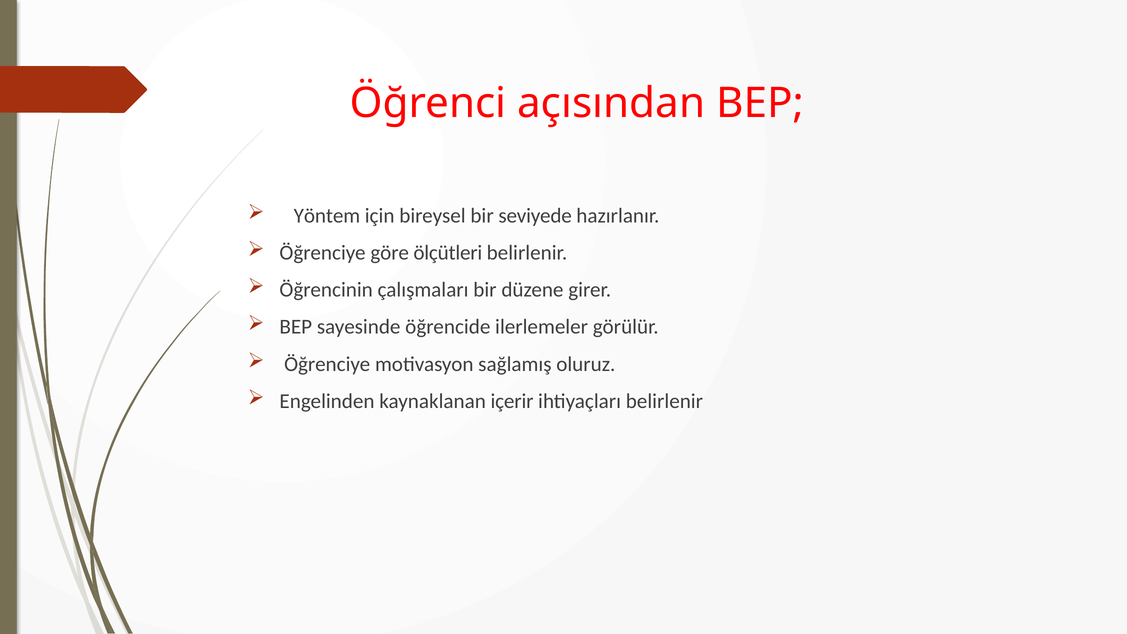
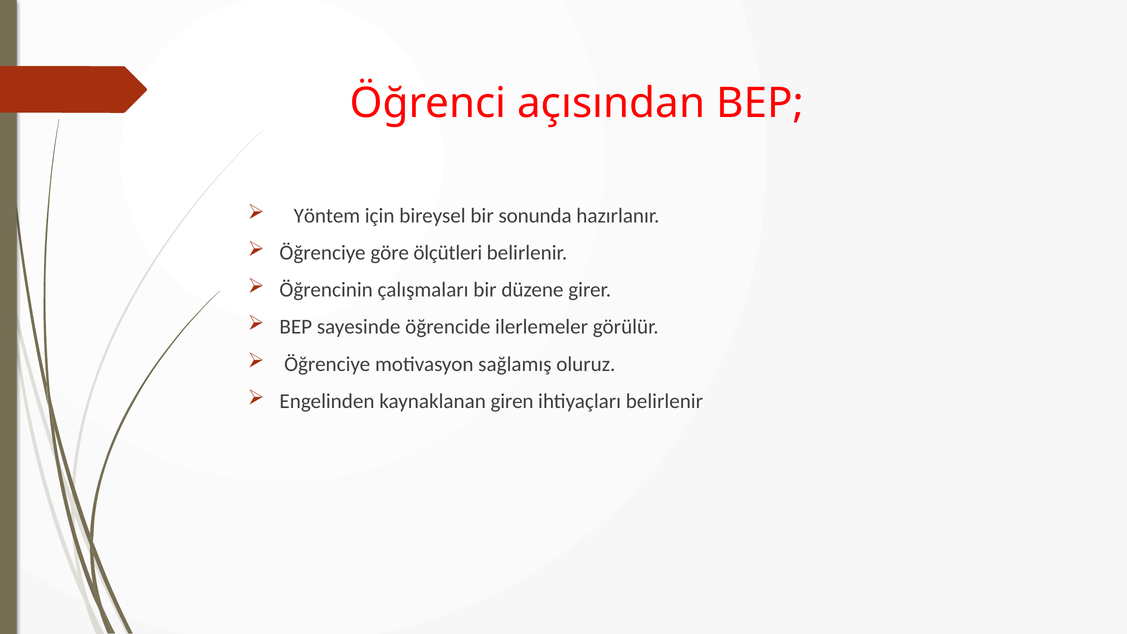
seviyede: seviyede -> sonunda
içerir: içerir -> giren
